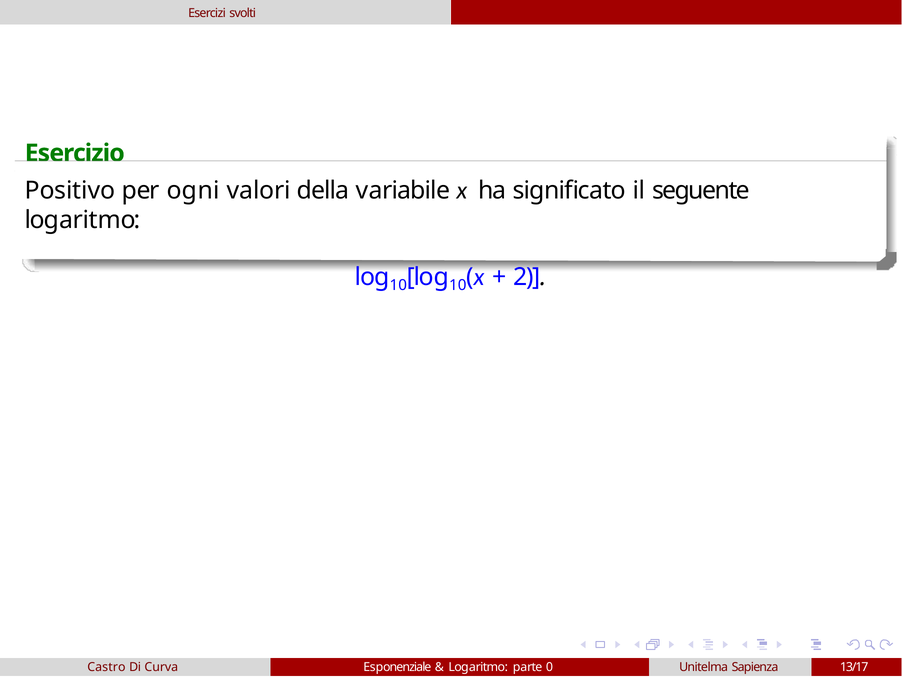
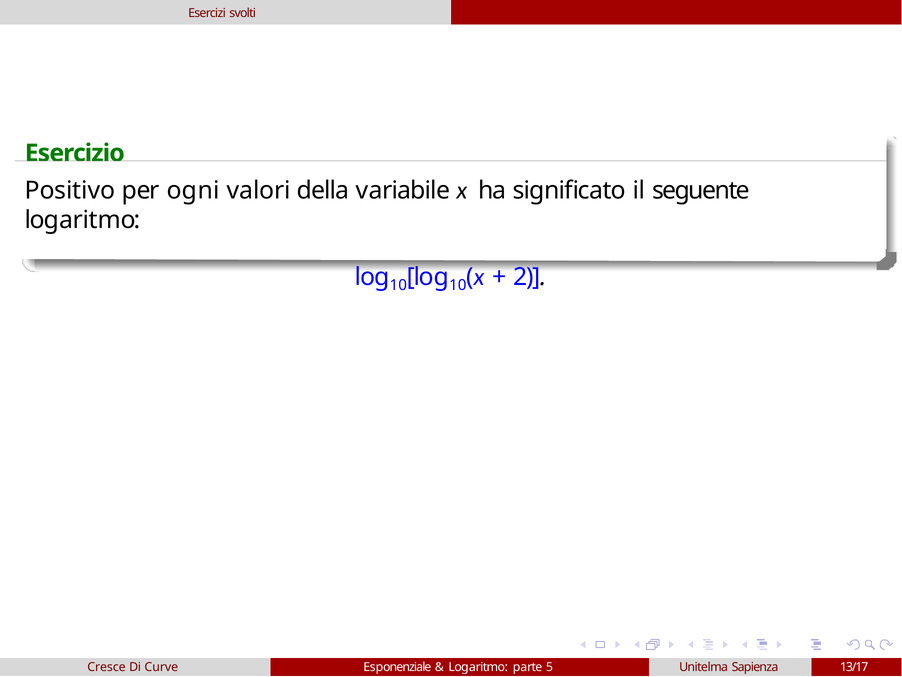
Castro: Castro -> Cresce
Curva: Curva -> Curve
0: 0 -> 5
